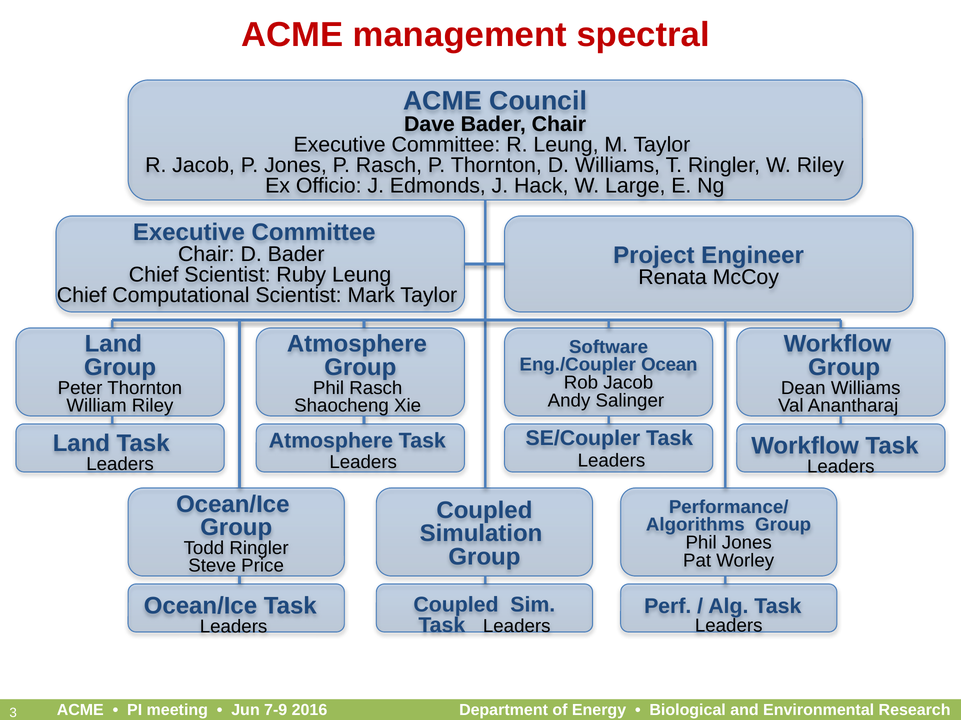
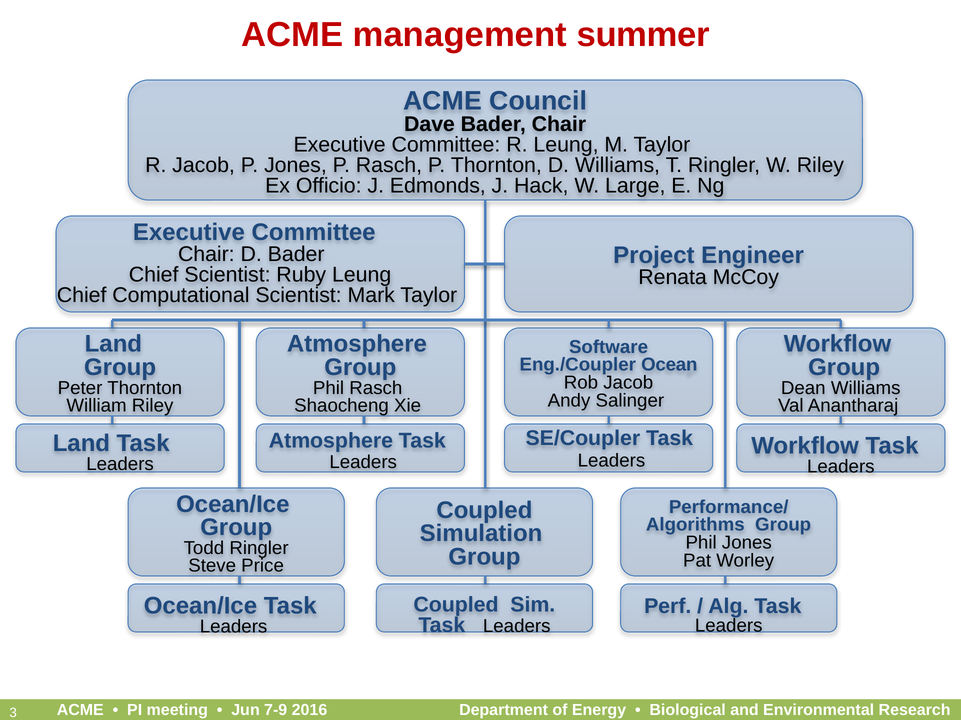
spectral: spectral -> summer
